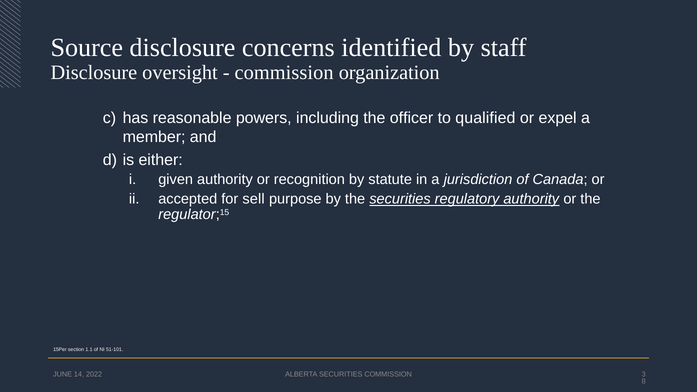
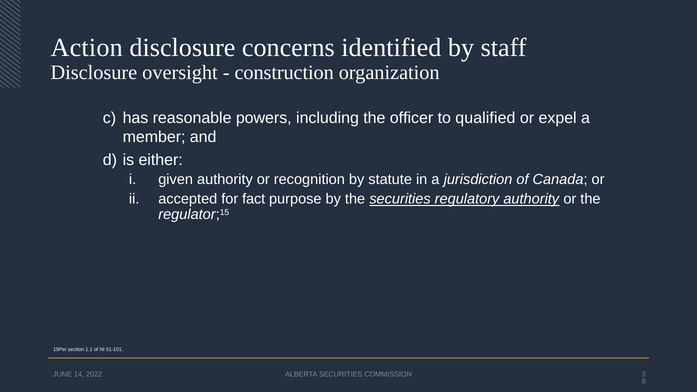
Source: Source -> Action
commission at (284, 73): commission -> construction
sell: sell -> fact
